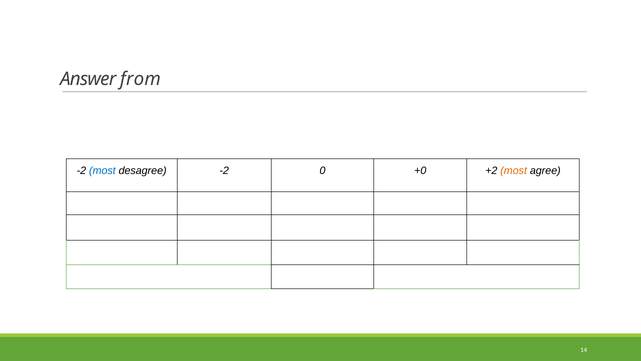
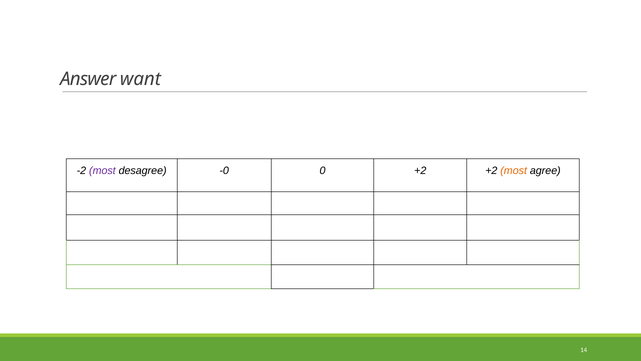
from: from -> want
most at (102, 170) colour: blue -> purple
desagree -2: -2 -> -0
0 +0: +0 -> +2
